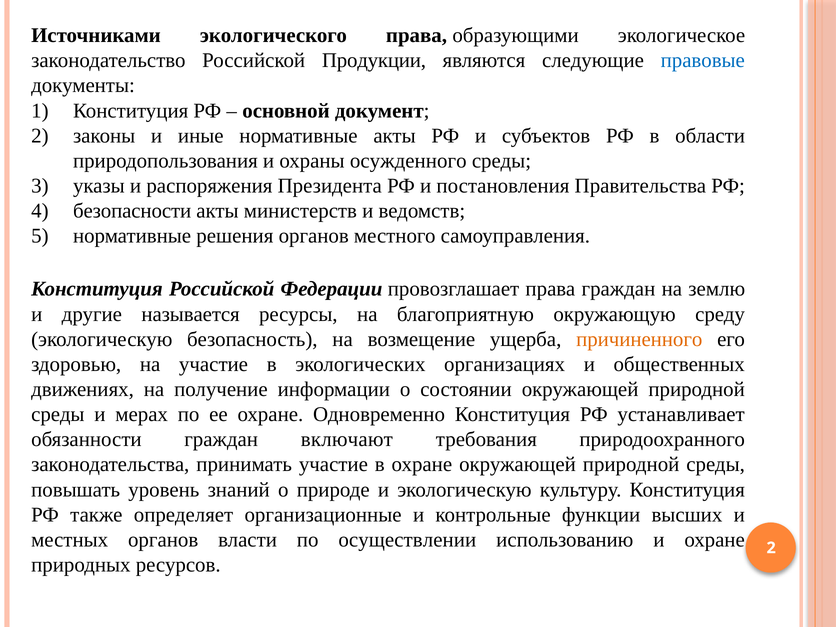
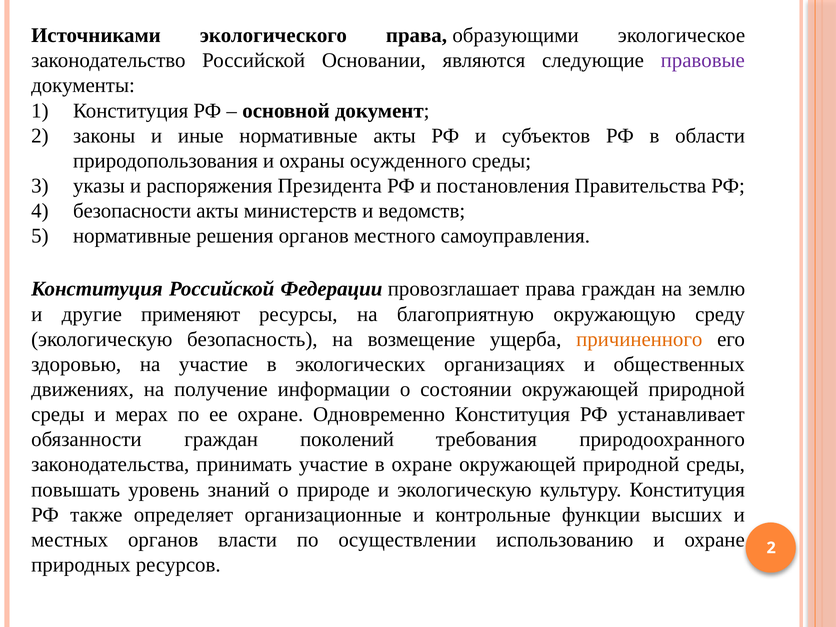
Продукции: Продукции -> Основании
правовые colour: blue -> purple
называется: называется -> применяют
включают: включают -> поколений
